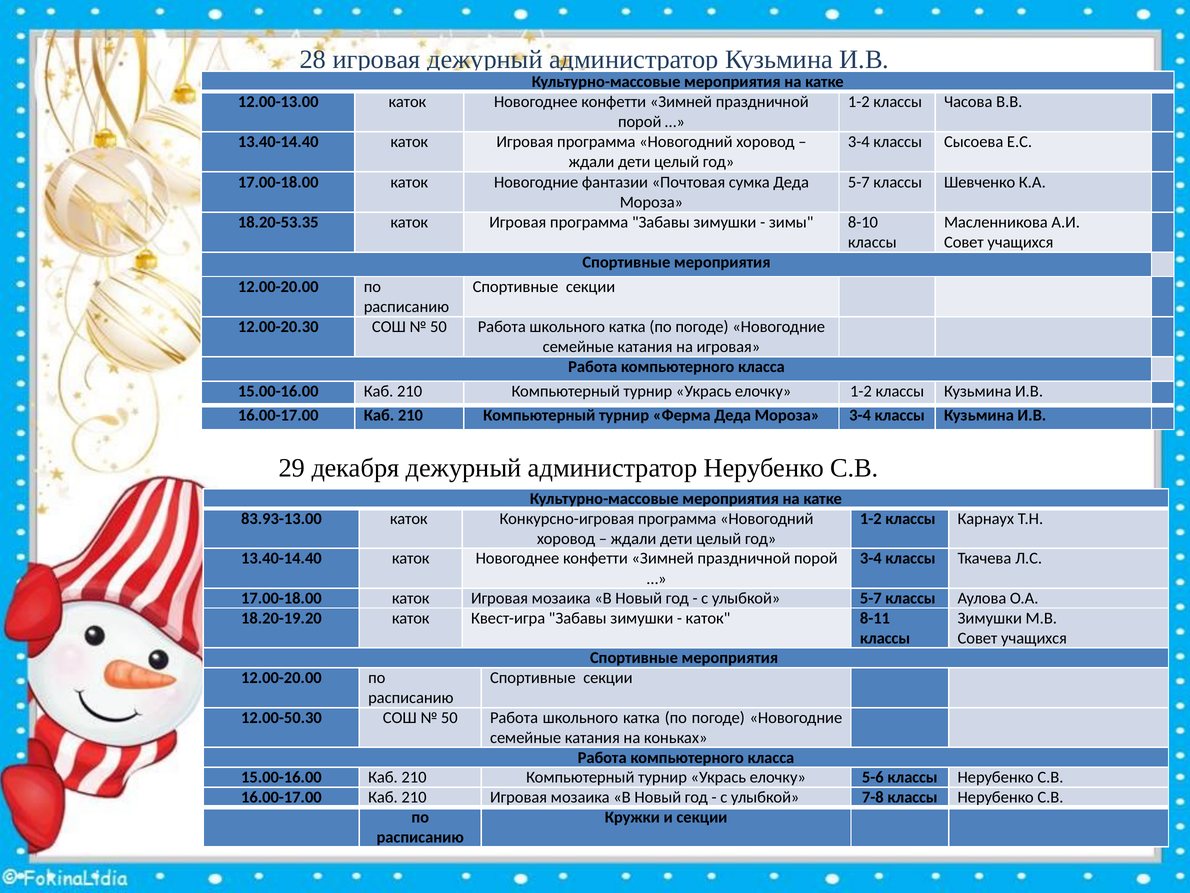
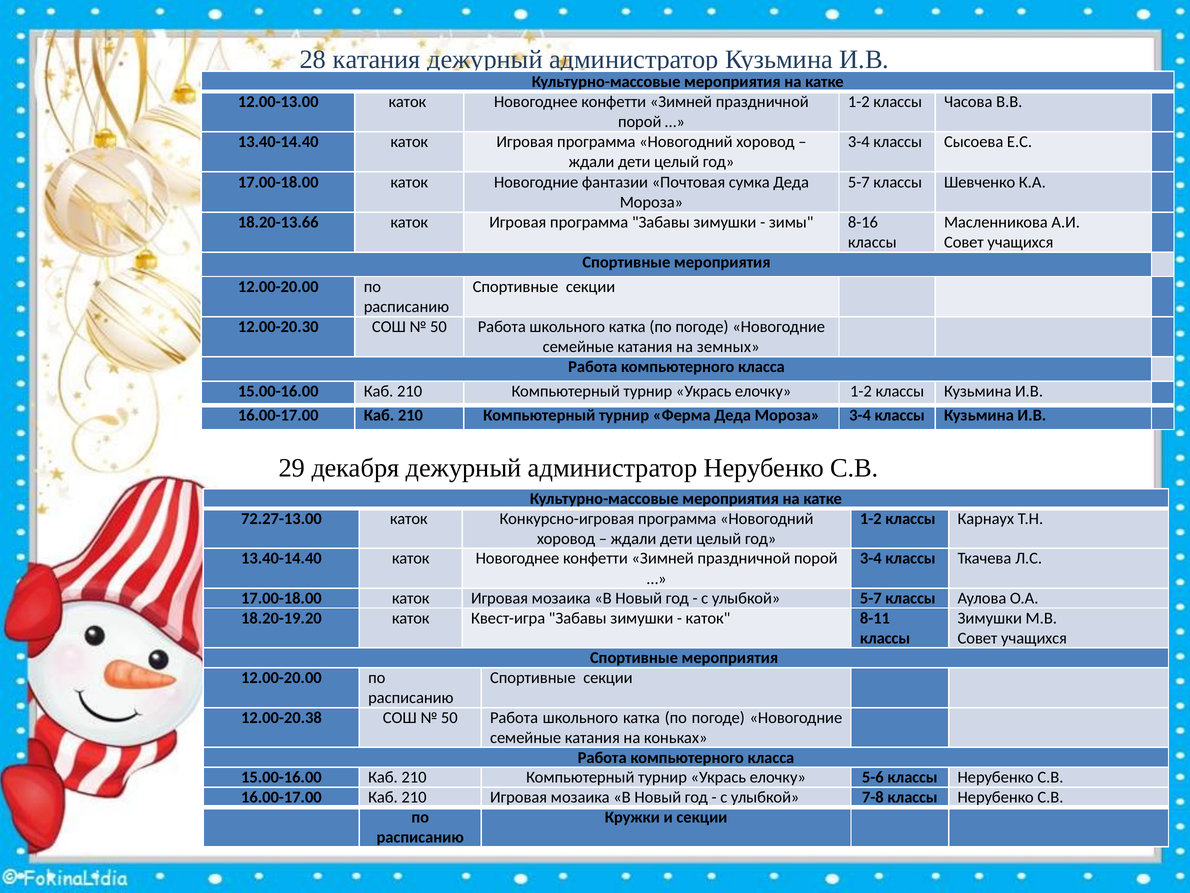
28 игровая: игровая -> катания
18.20-53.35: 18.20-53.35 -> 18.20-13.66
8-10: 8-10 -> 8-16
на игровая: игровая -> земных
83.93-13.00: 83.93-13.00 -> 72.27-13.00
12.00-50.30: 12.00-50.30 -> 12.00-20.38
